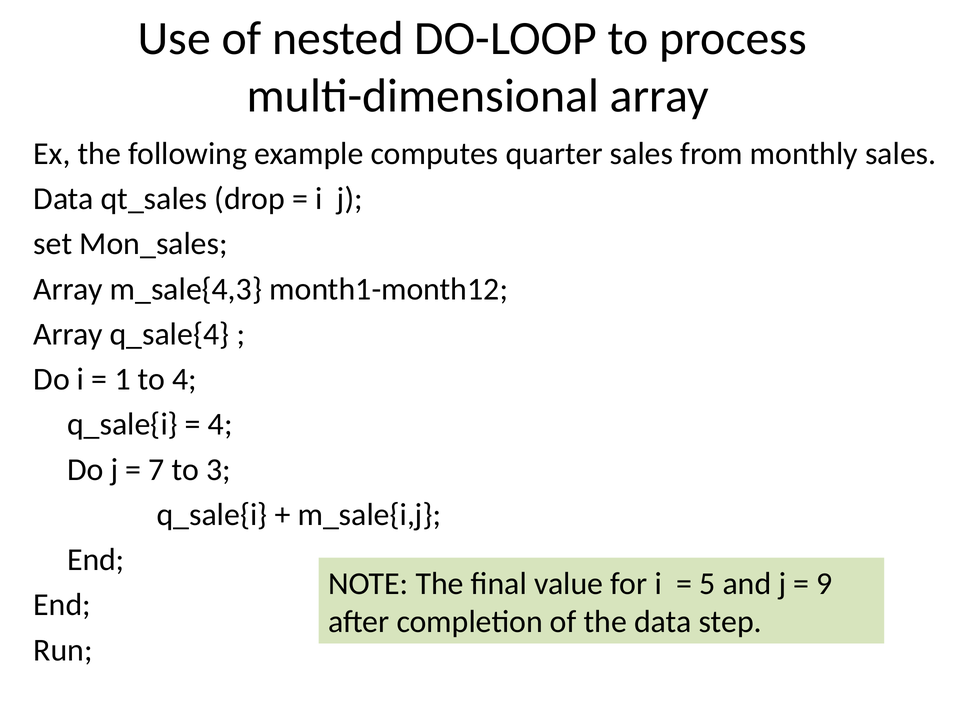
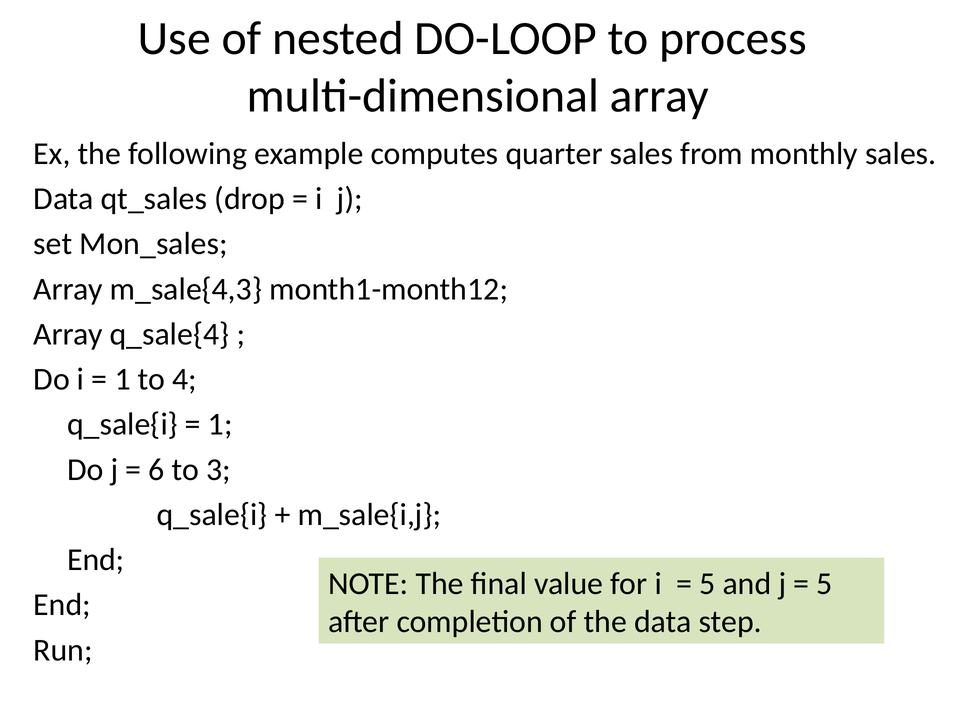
4 at (220, 424): 4 -> 1
7: 7 -> 6
9 at (824, 584): 9 -> 5
